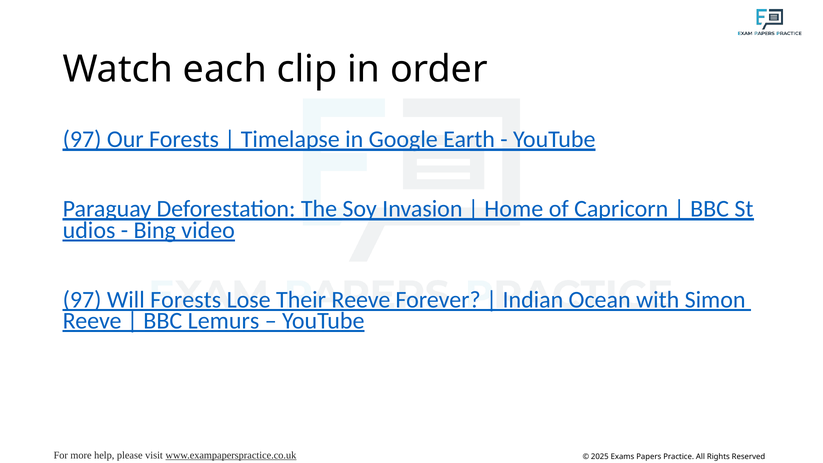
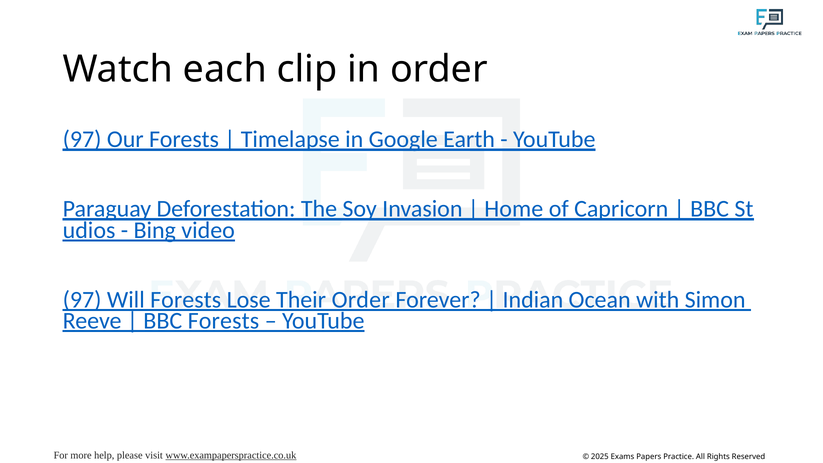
Their Reeve: Reeve -> Order
BBC Lemurs: Lemurs -> Forests
